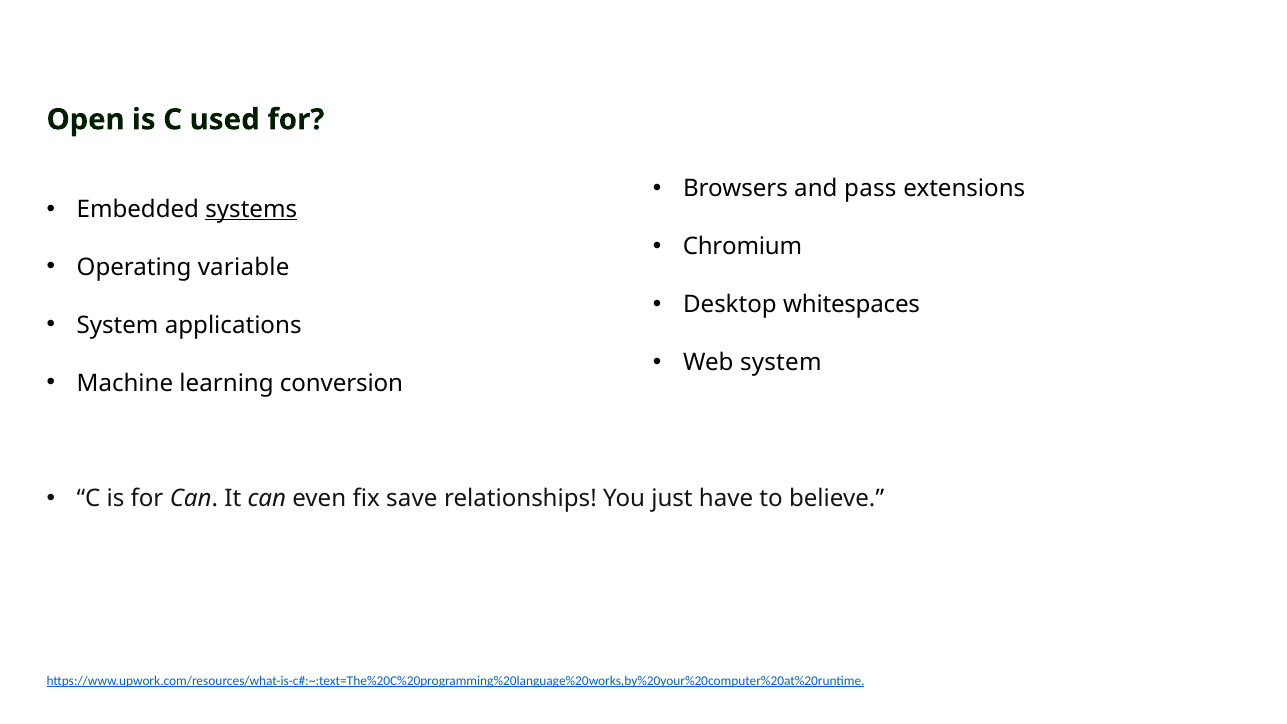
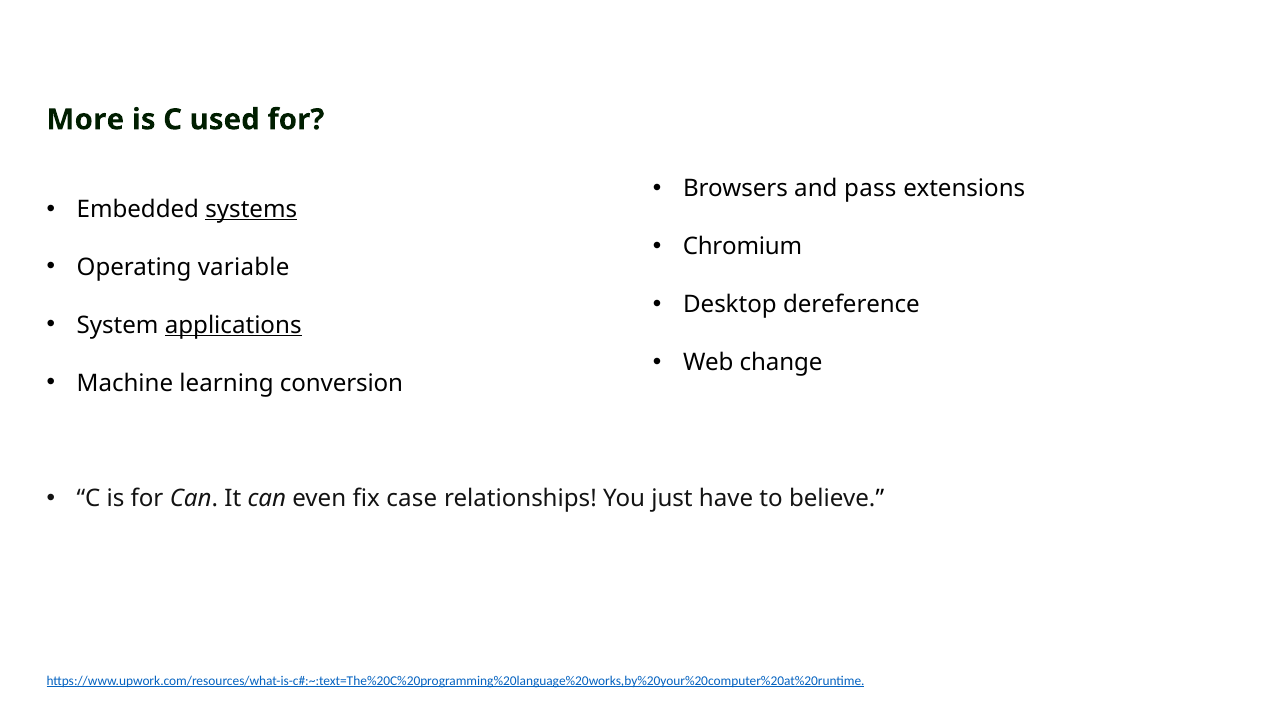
Open: Open -> More
whitespaces: whitespaces -> dereference
applications underline: none -> present
Web system: system -> change
save: save -> case
